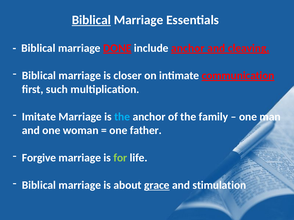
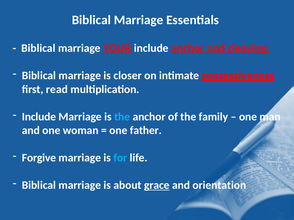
Biblical at (91, 20) underline: present -> none
DONE: DONE -> YOUR
communication: communication -> possessiveness
such: such -> read
Imitate at (39, 117): Imitate -> Include
for colour: light green -> light blue
stimulation: stimulation -> orientation
